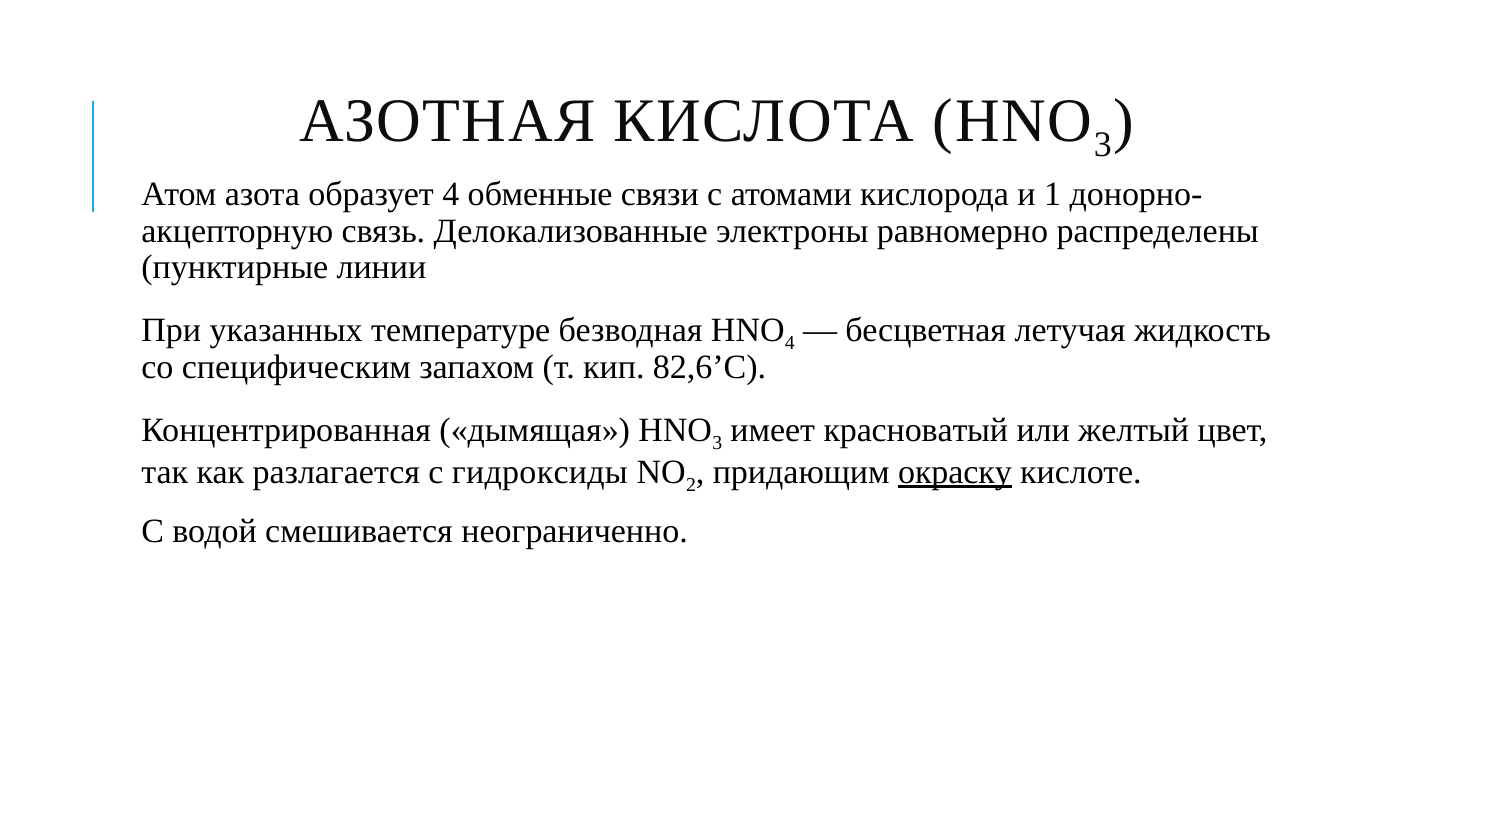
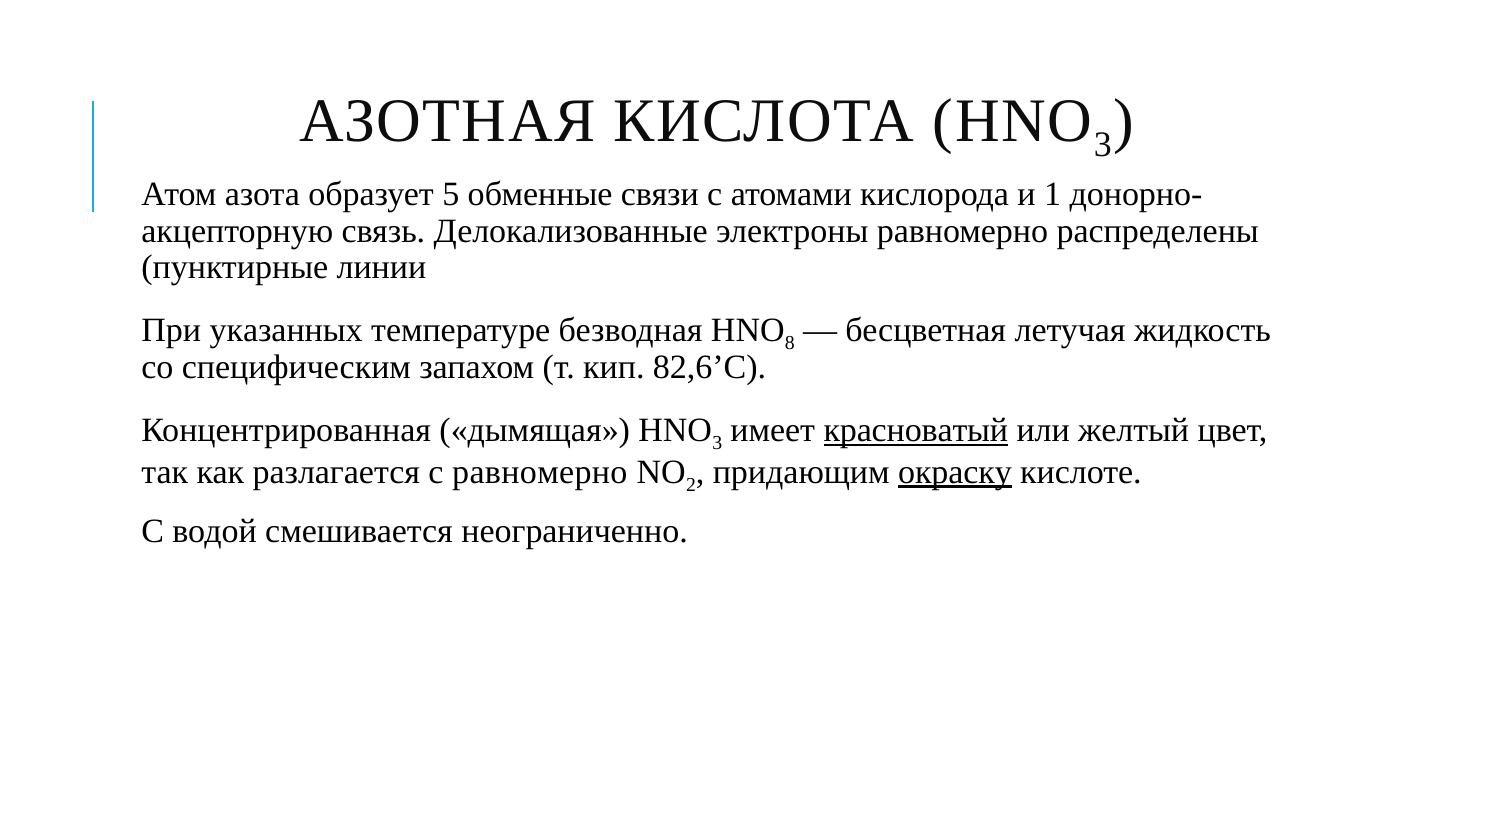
образует 4: 4 -> 5
4 at (790, 343): 4 -> 8
красноватый underline: none -> present
с гидроксиды: гидроксиды -> равномерно
